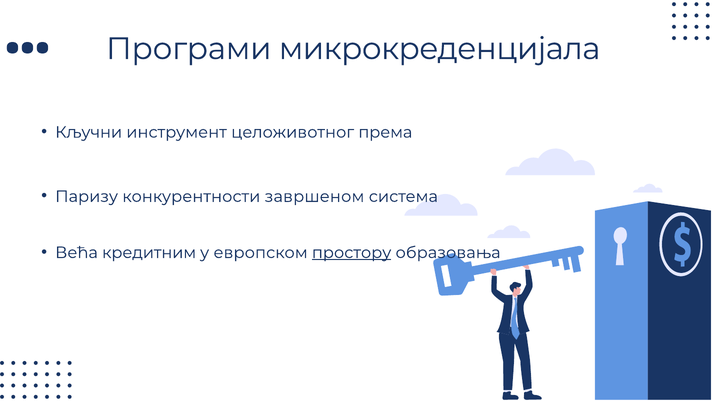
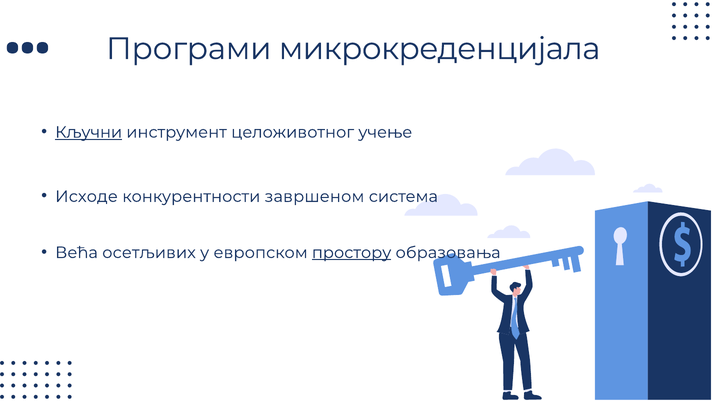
Кључни underline: none -> present
према: према -> учење
Паризу: Паризу -> Исходе
кредитним: кредитним -> осетљивих
